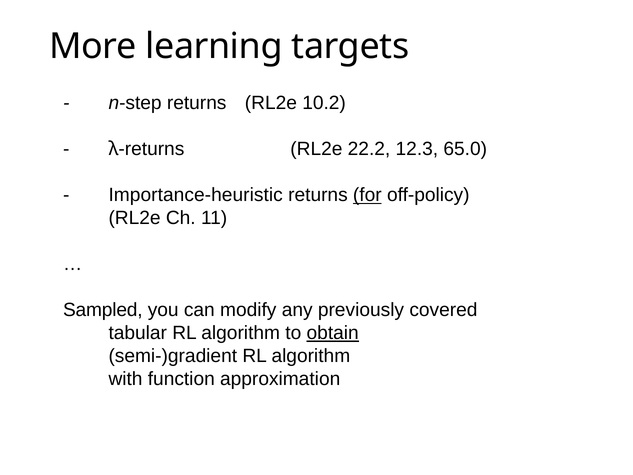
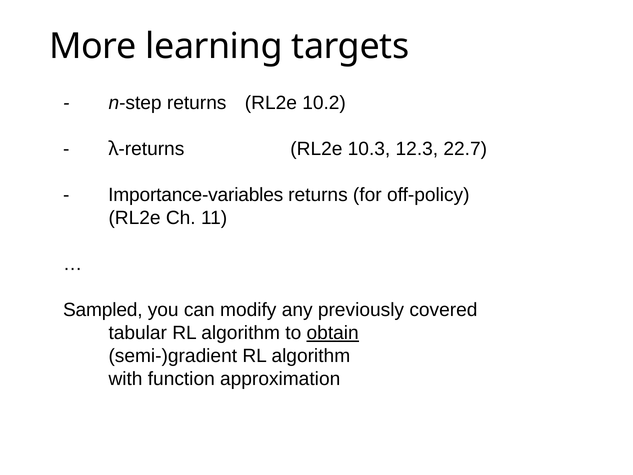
22.2: 22.2 -> 10.3
65.0: 65.0 -> 22.7
Importance-heuristic: Importance-heuristic -> Importance-variables
for underline: present -> none
